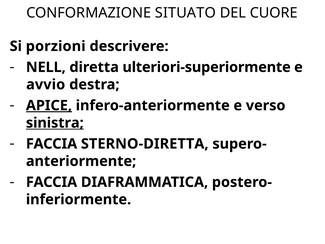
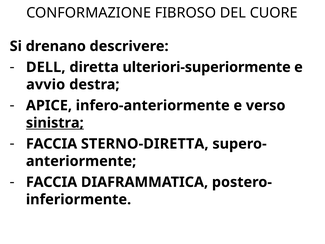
SITUATO: SITUATO -> FIBROSO
porzioni: porzioni -> drenano
NELL: NELL -> DELL
APICE underline: present -> none
